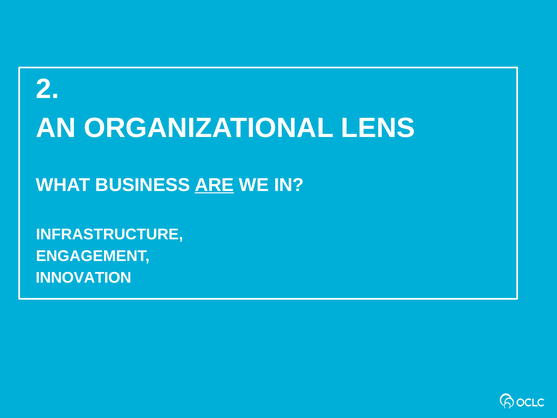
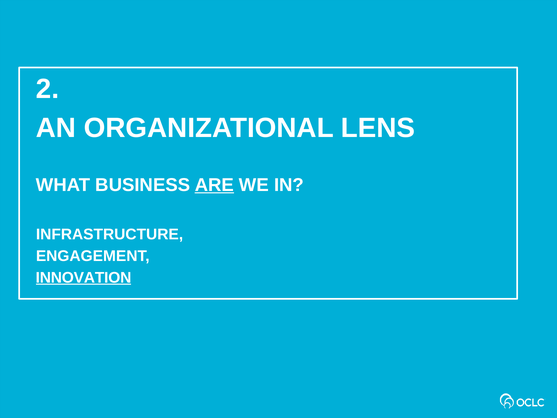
INNOVATION underline: none -> present
